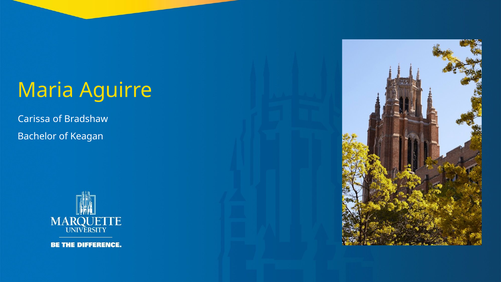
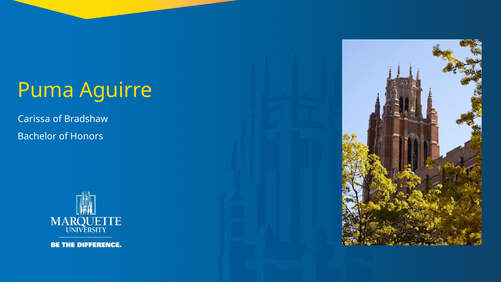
Maria: Maria -> Puma
Keagan: Keagan -> Honors
